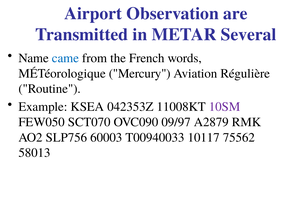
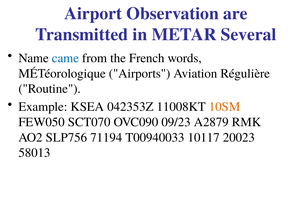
Mercury: Mercury -> Airports
10SM colour: purple -> orange
09/97: 09/97 -> 09/23
60003: 60003 -> 71194
75562: 75562 -> 20023
